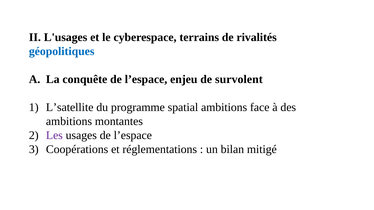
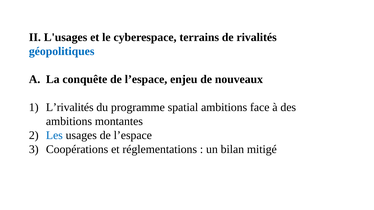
survolent: survolent -> nouveaux
L’satellite: L’satellite -> L’rivalités
Les colour: purple -> blue
